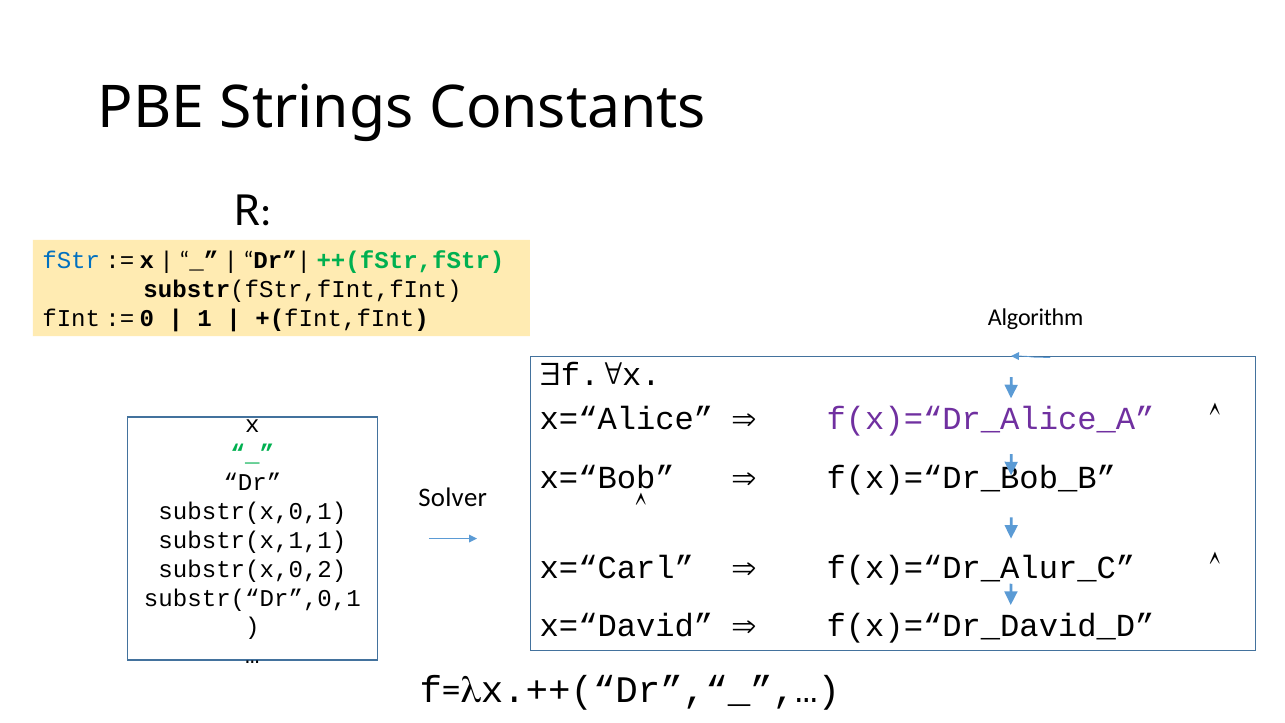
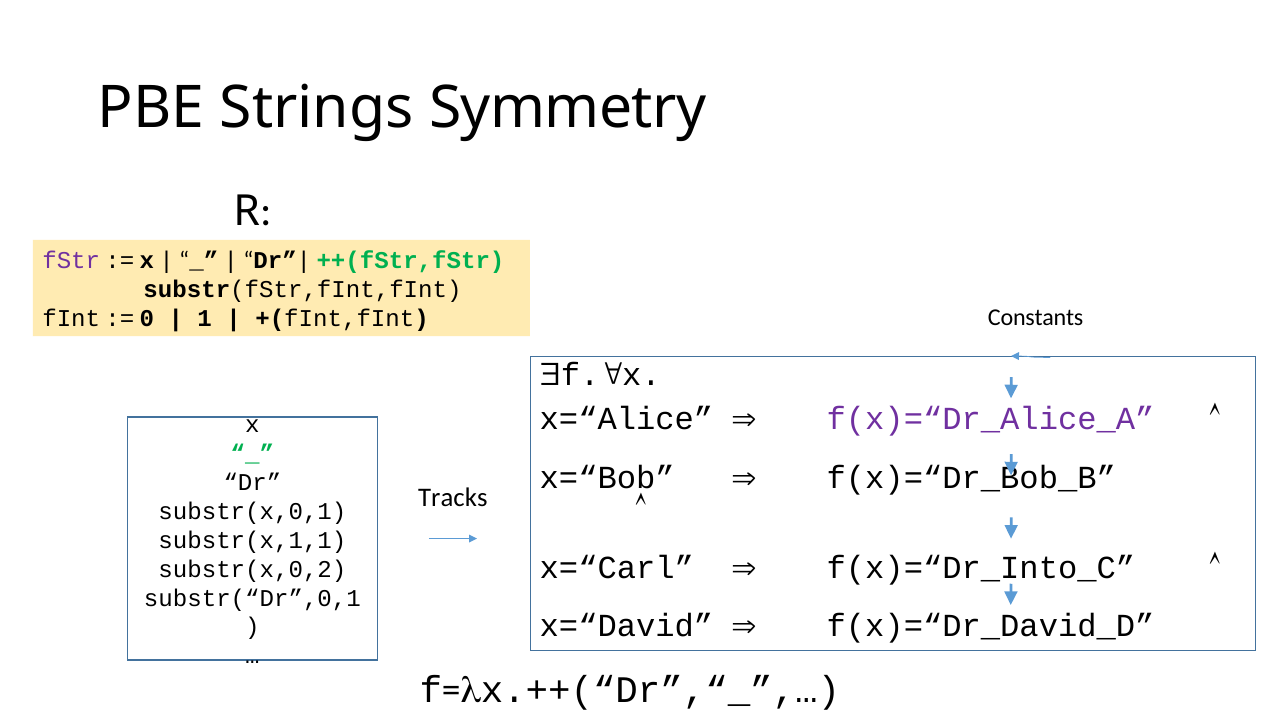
Constants: Constants -> Symmetry
fStr colour: blue -> purple
Algorithm: Algorithm -> Constants
Solver: Solver -> Tracks
f(x)=“Dr_Alur_C: f(x)=“Dr_Alur_C -> f(x)=“Dr_Into_C
